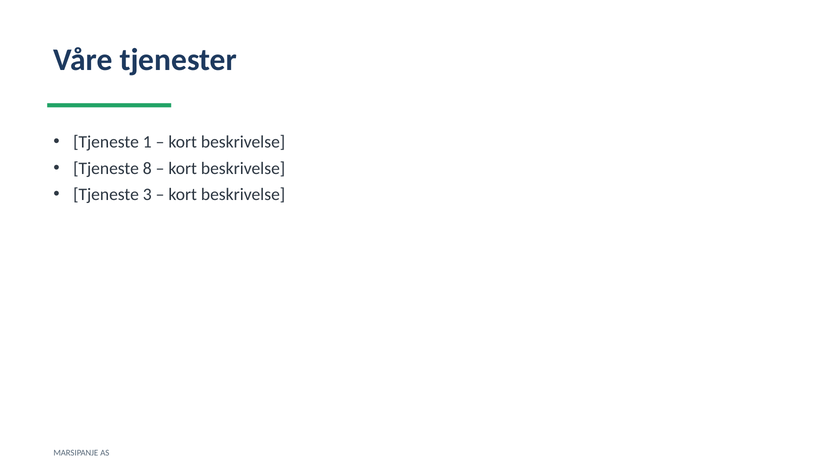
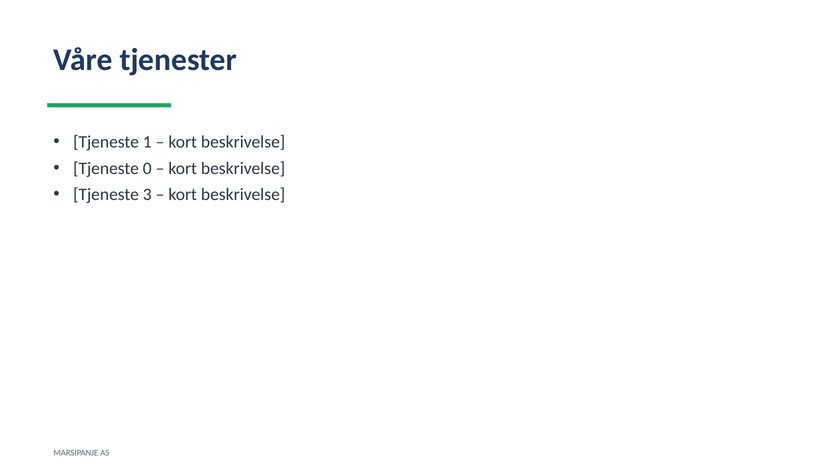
8: 8 -> 0
